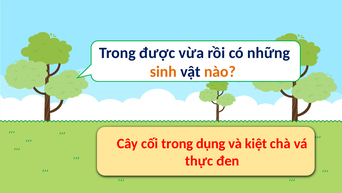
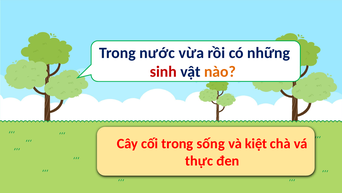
được: được -> nước
sinh colour: orange -> red
dụng: dụng -> sống
